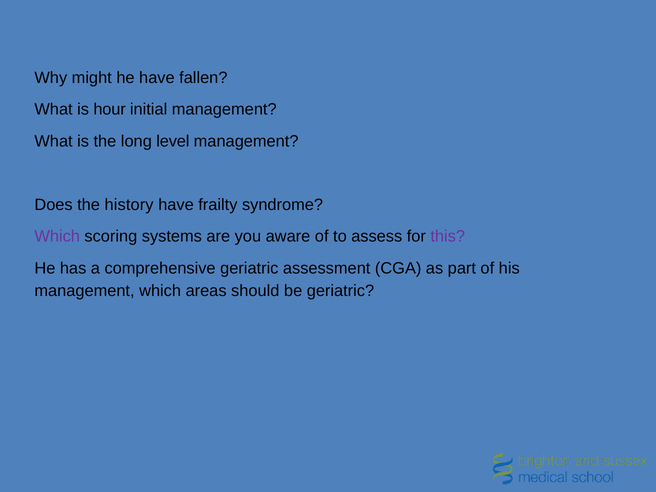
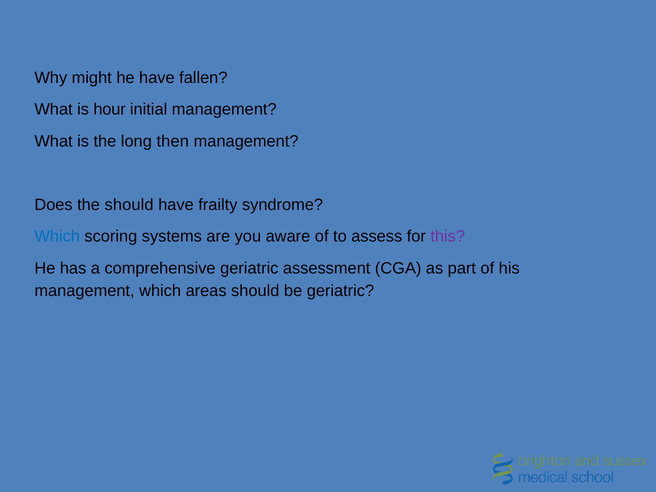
level: level -> then
the history: history -> should
Which at (57, 237) colour: purple -> blue
